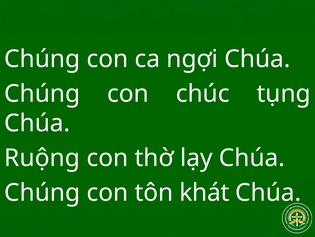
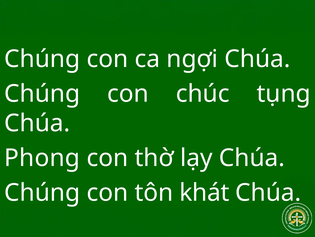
Ruộng: Ruộng -> Phong
